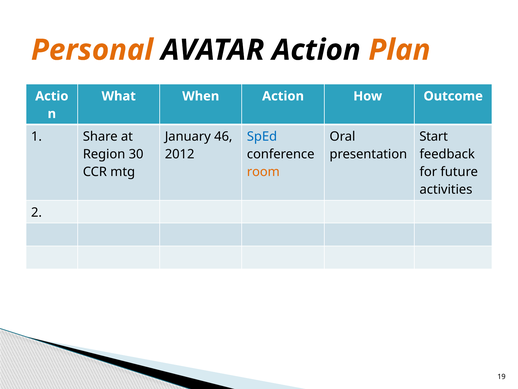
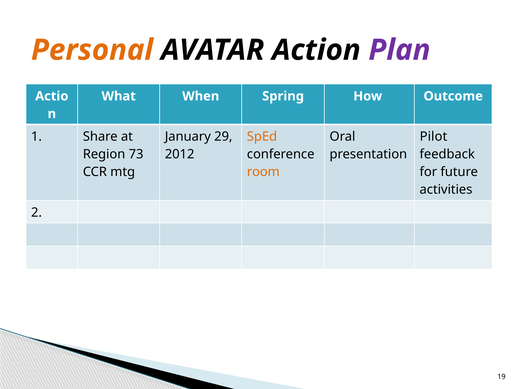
Plan colour: orange -> purple
When Action: Action -> Spring
46: 46 -> 29
SpEd colour: blue -> orange
Start: Start -> Pilot
30: 30 -> 73
